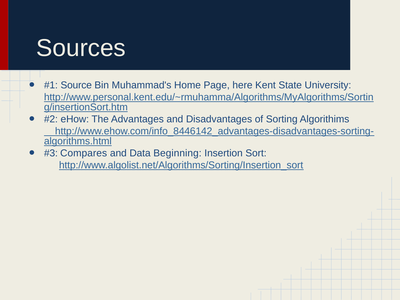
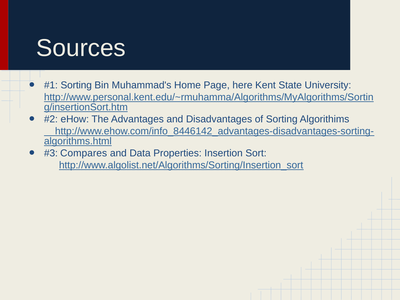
Source at (76, 85): Source -> Sorting
Beginning: Beginning -> Properties
